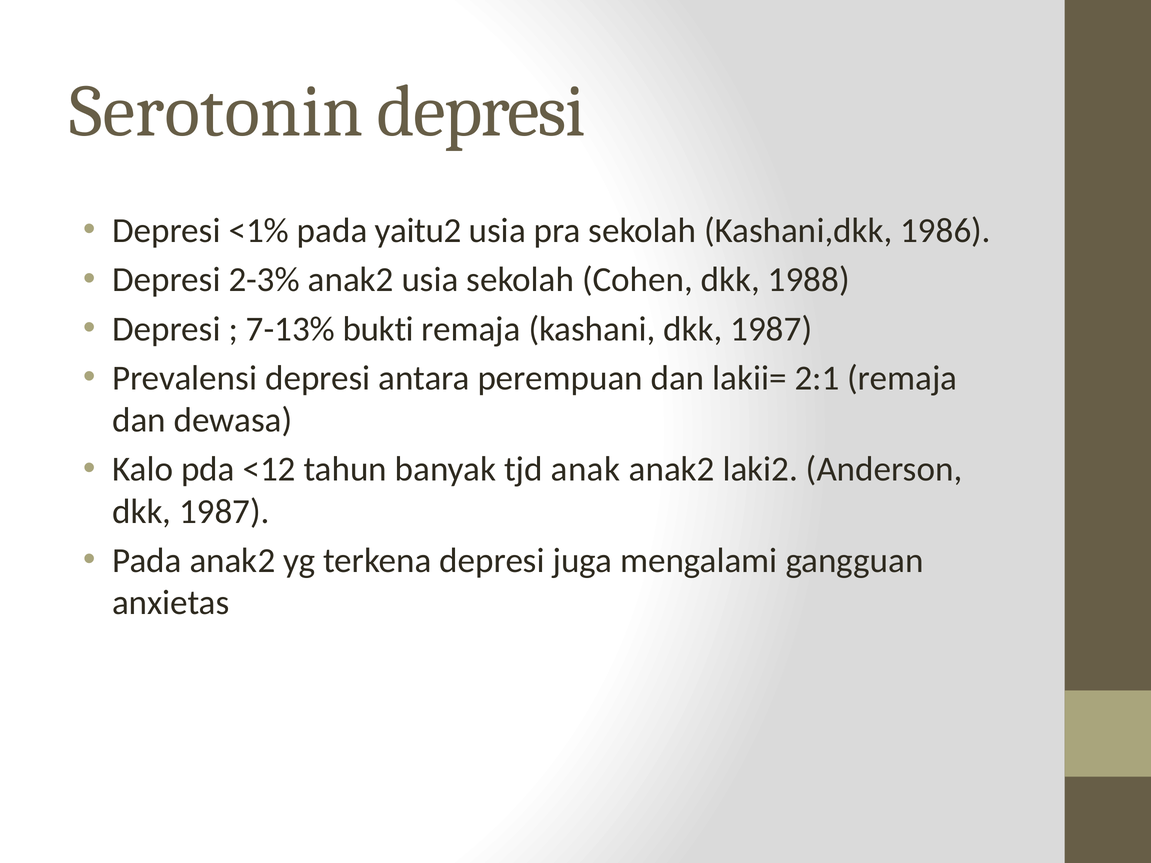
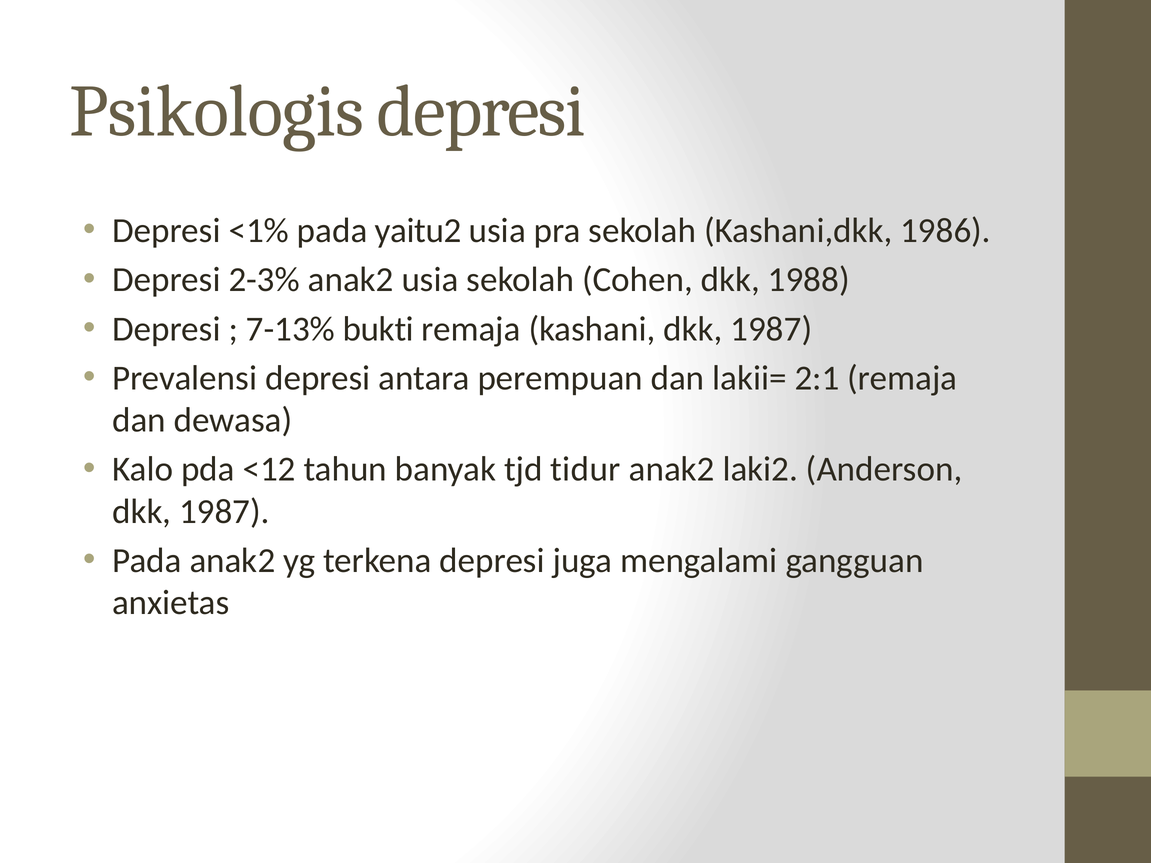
Serotonin: Serotonin -> Psikologis
anak: anak -> tidur
